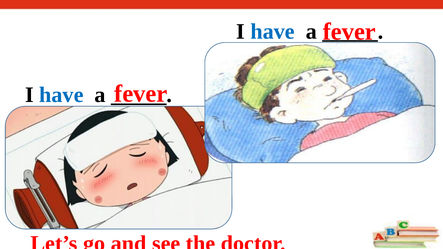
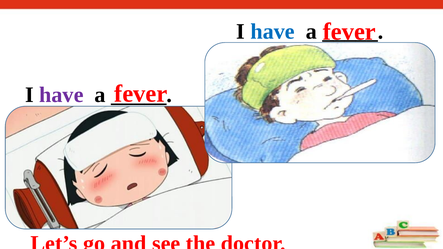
have at (61, 95) colour: blue -> purple
